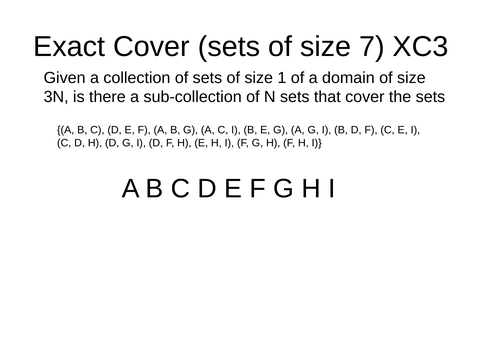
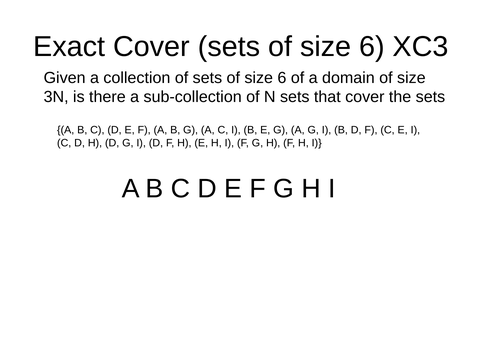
7 at (372, 47): 7 -> 6
1 at (282, 78): 1 -> 6
